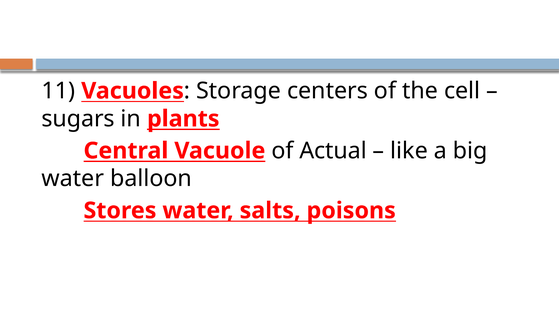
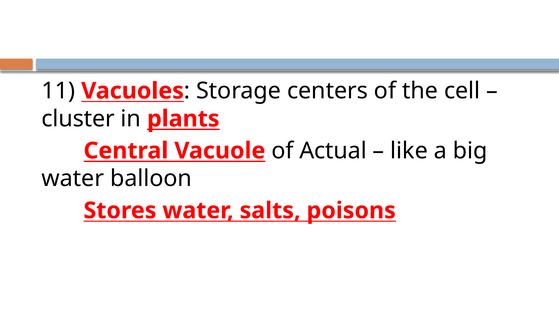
sugars: sugars -> cluster
